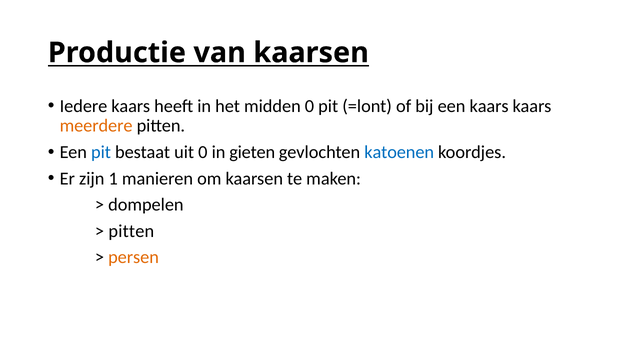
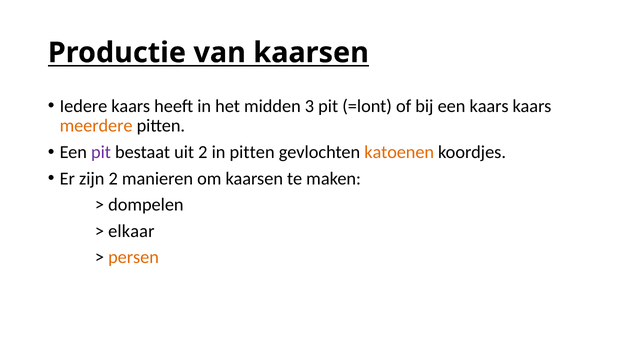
midden 0: 0 -> 3
pit at (101, 152) colour: blue -> purple
uit 0: 0 -> 2
in gieten: gieten -> pitten
katoenen colour: blue -> orange
zijn 1: 1 -> 2
pitten at (131, 231): pitten -> elkaar
